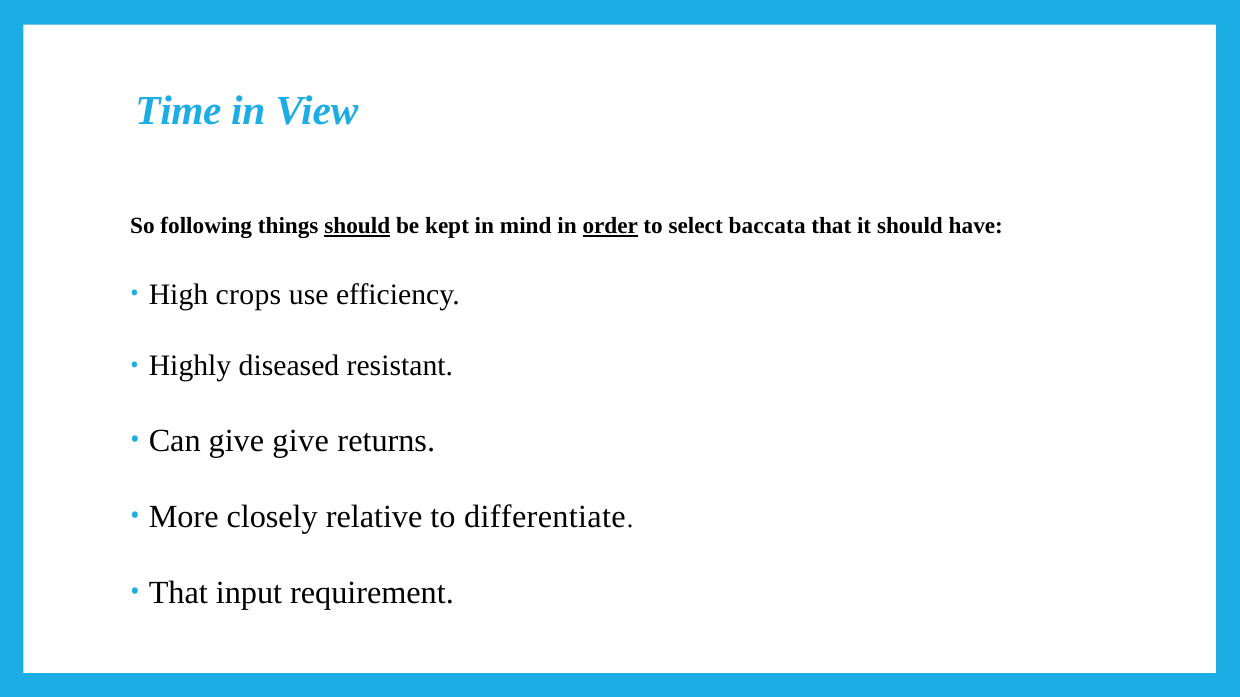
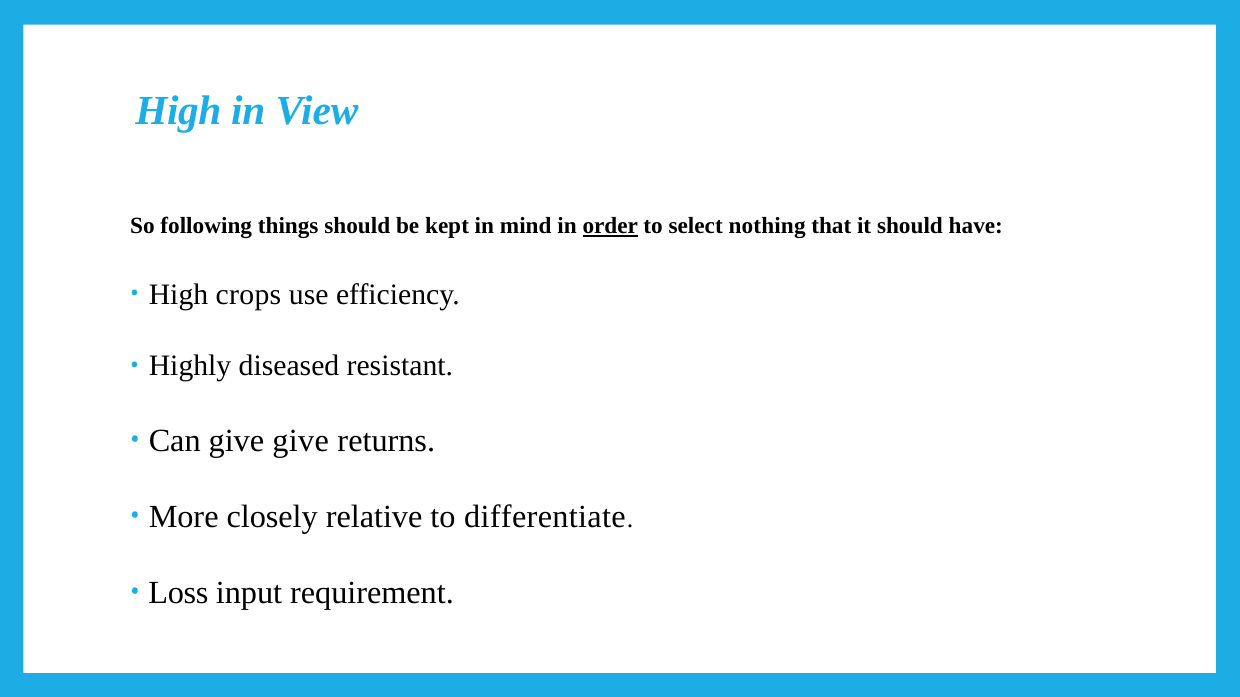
Time at (178, 111): Time -> High
should at (357, 226) underline: present -> none
baccata: baccata -> nothing
That at (178, 594): That -> Loss
